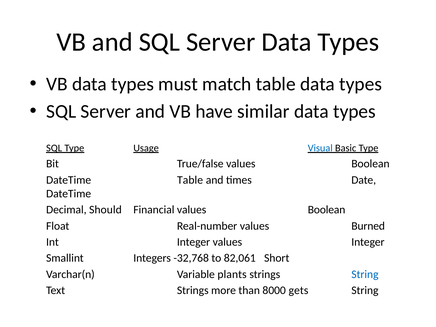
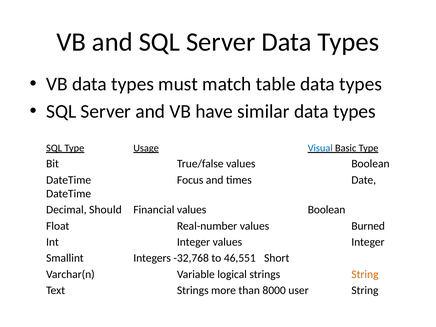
DateTime Table: Table -> Focus
82,061: 82,061 -> 46,551
plants: plants -> logical
String at (365, 274) colour: blue -> orange
gets: gets -> user
